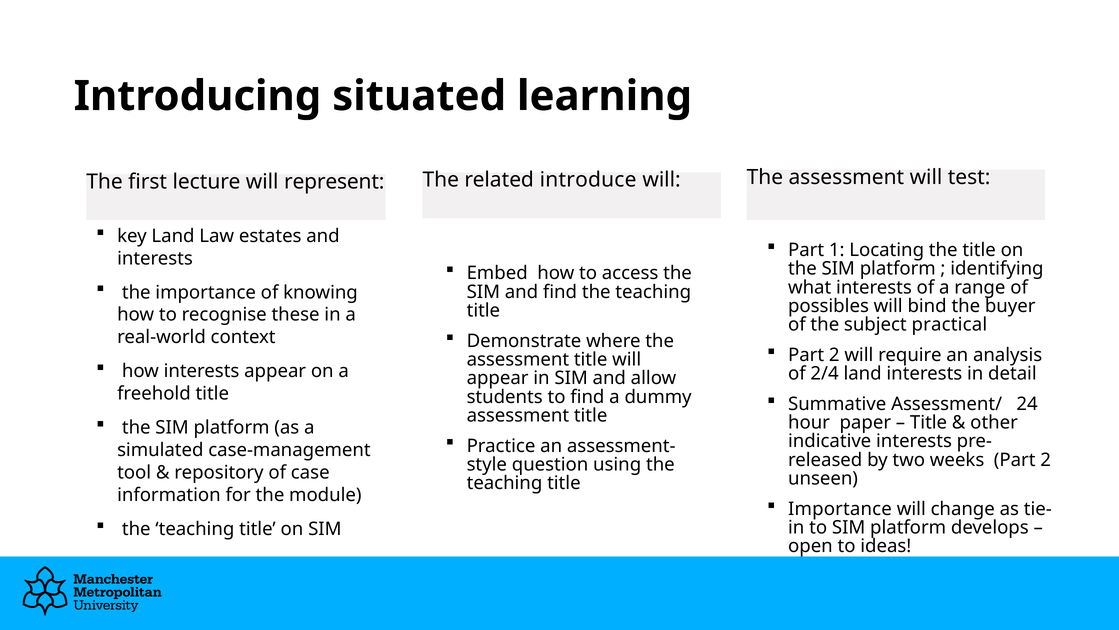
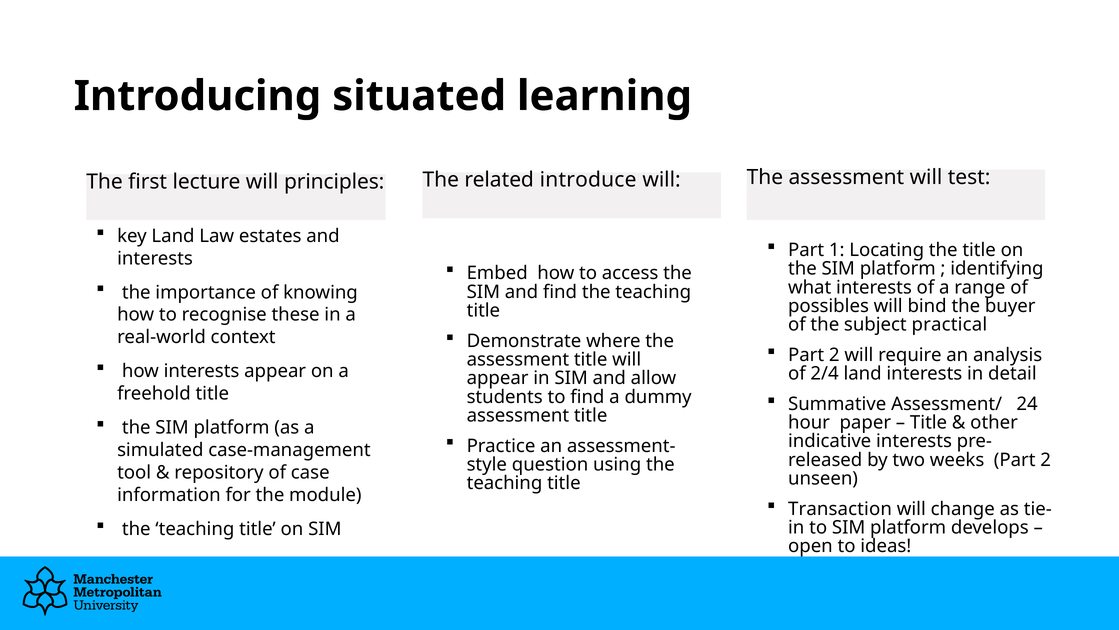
represent: represent -> principles
Importance at (840, 508): Importance -> Transaction
